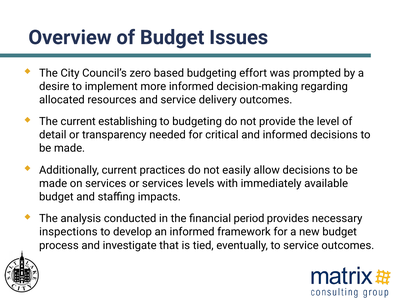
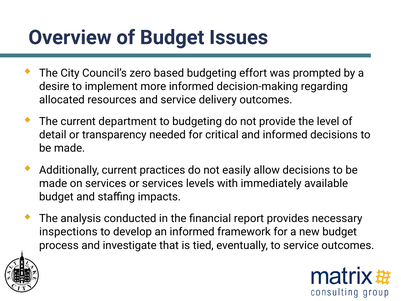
establishing: establishing -> department
period: period -> report
